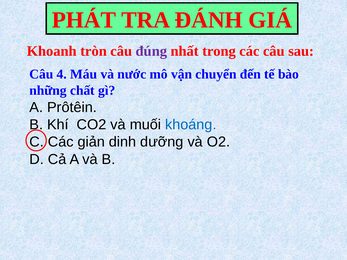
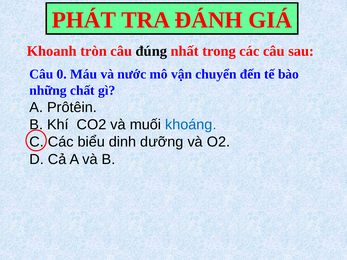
đúng colour: purple -> black
4: 4 -> 0
giản: giản -> biểu
